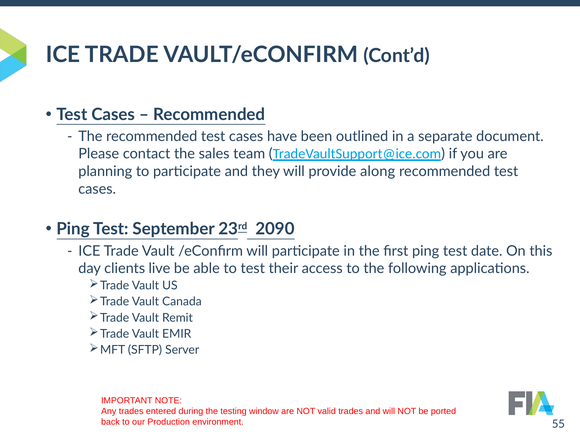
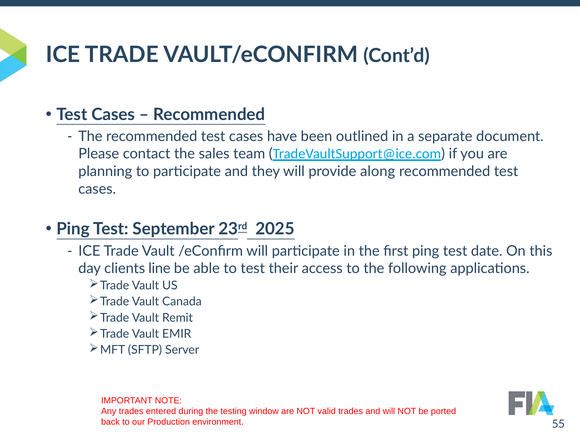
2090: 2090 -> 2025
live: live -> line
